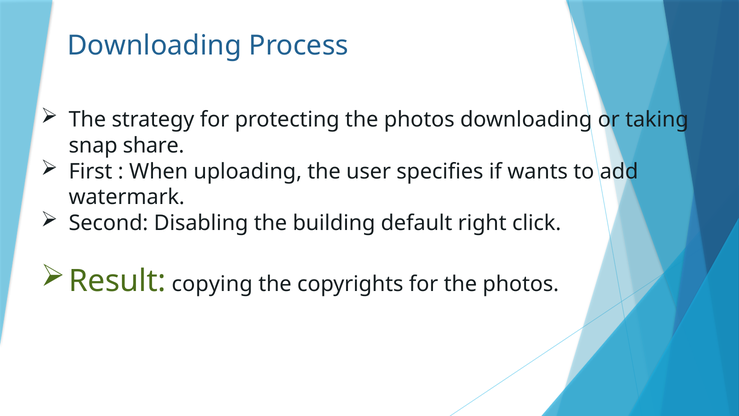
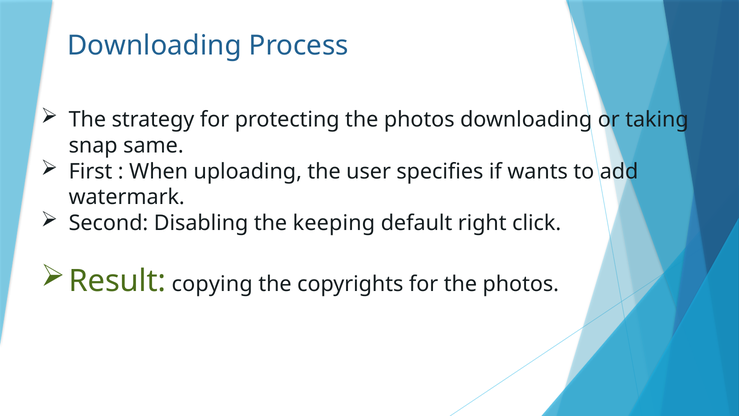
share: share -> same
building: building -> keeping
